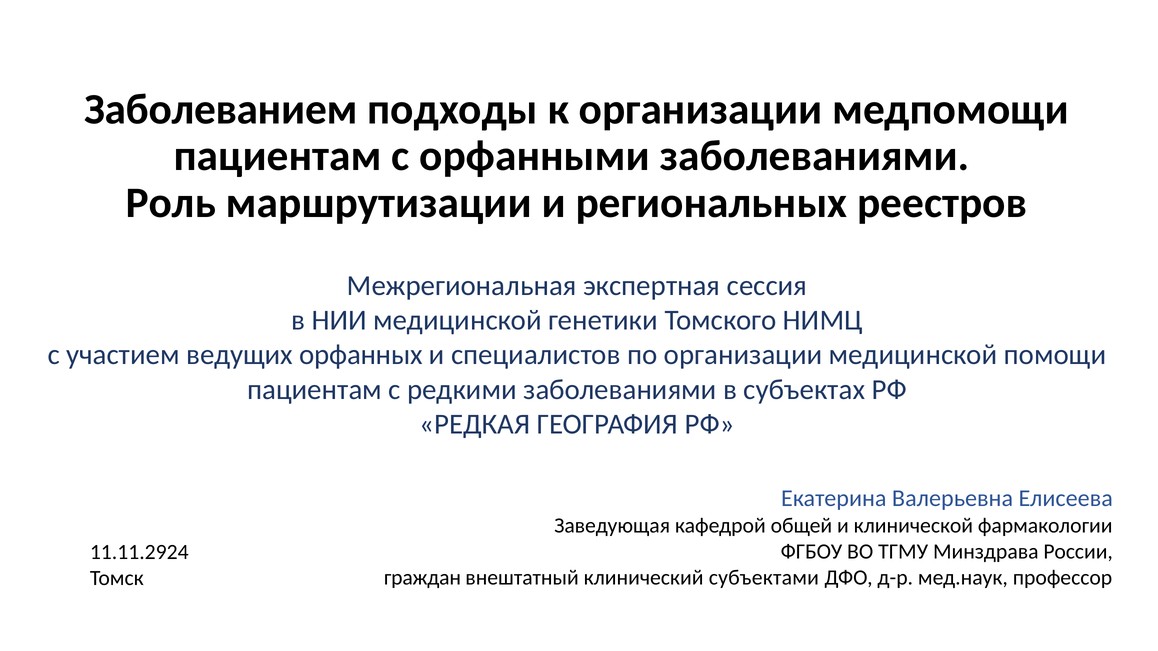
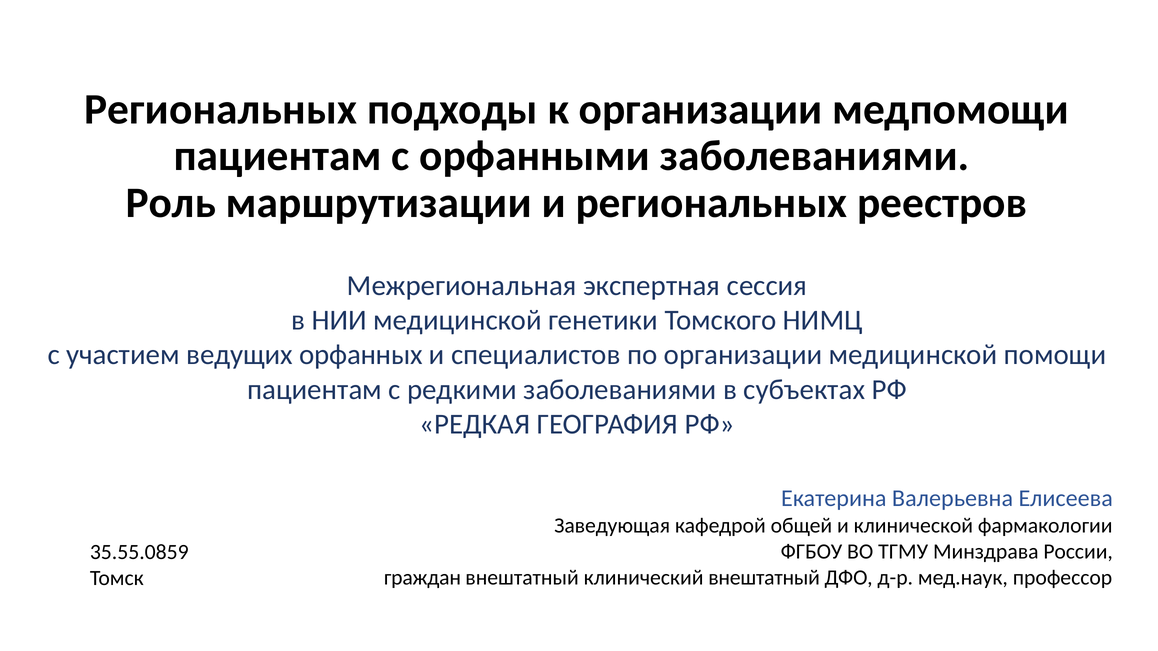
Заболеванием at (221, 109): Заболеванием -> Региональных
11.11.2924: 11.11.2924 -> 35.55.0859
клинический субъектами: субъектами -> внештатный
